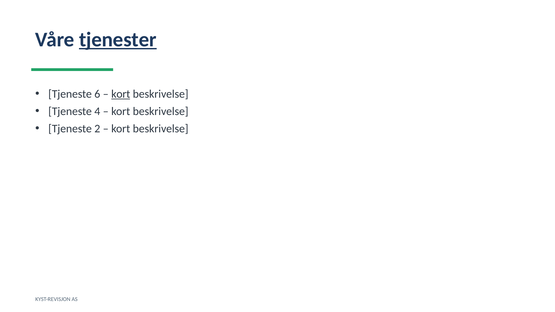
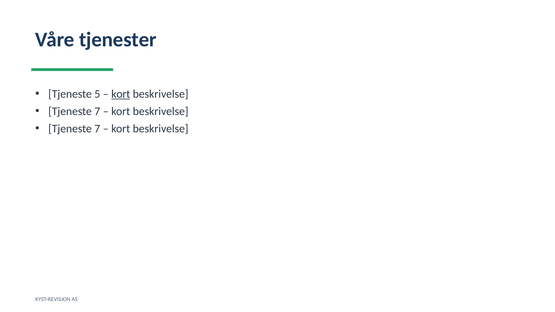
tjenester underline: present -> none
6: 6 -> 5
4 at (97, 111): 4 -> 7
2 at (97, 129): 2 -> 7
